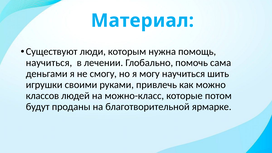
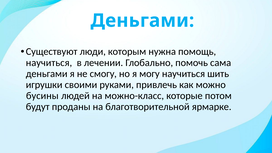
Материал at (142, 21): Материал -> Деньгами
классов: классов -> бусины
